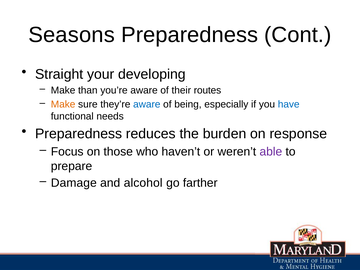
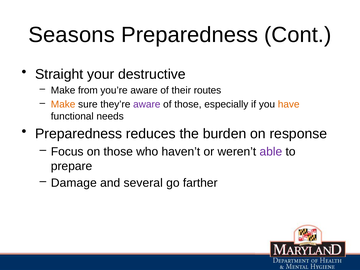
developing: developing -> destructive
than: than -> from
aware at (147, 104) colour: blue -> purple
of being: being -> those
have colour: blue -> orange
alcohol: alcohol -> several
